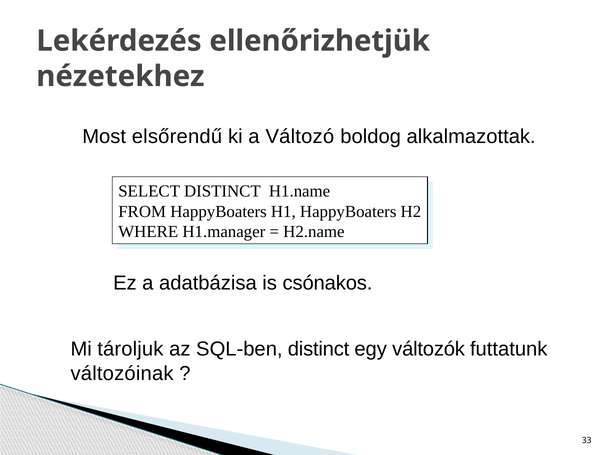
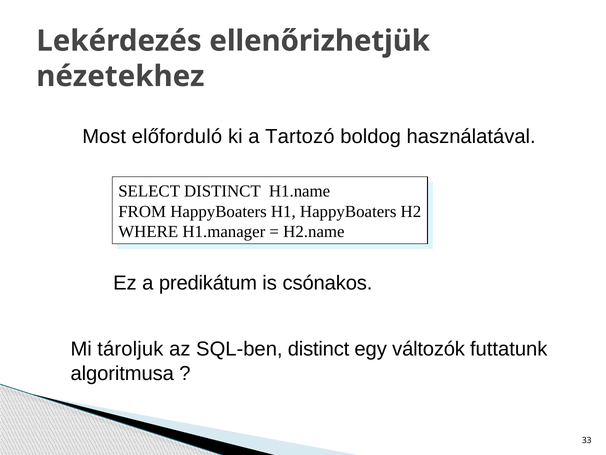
elsőrendű: elsőrendű -> előforduló
Változó: Változó -> Tartozó
alkalmazottak: alkalmazottak -> használatával
adatbázisa: adatbázisa -> predikátum
változóinak: változóinak -> algoritmusa
